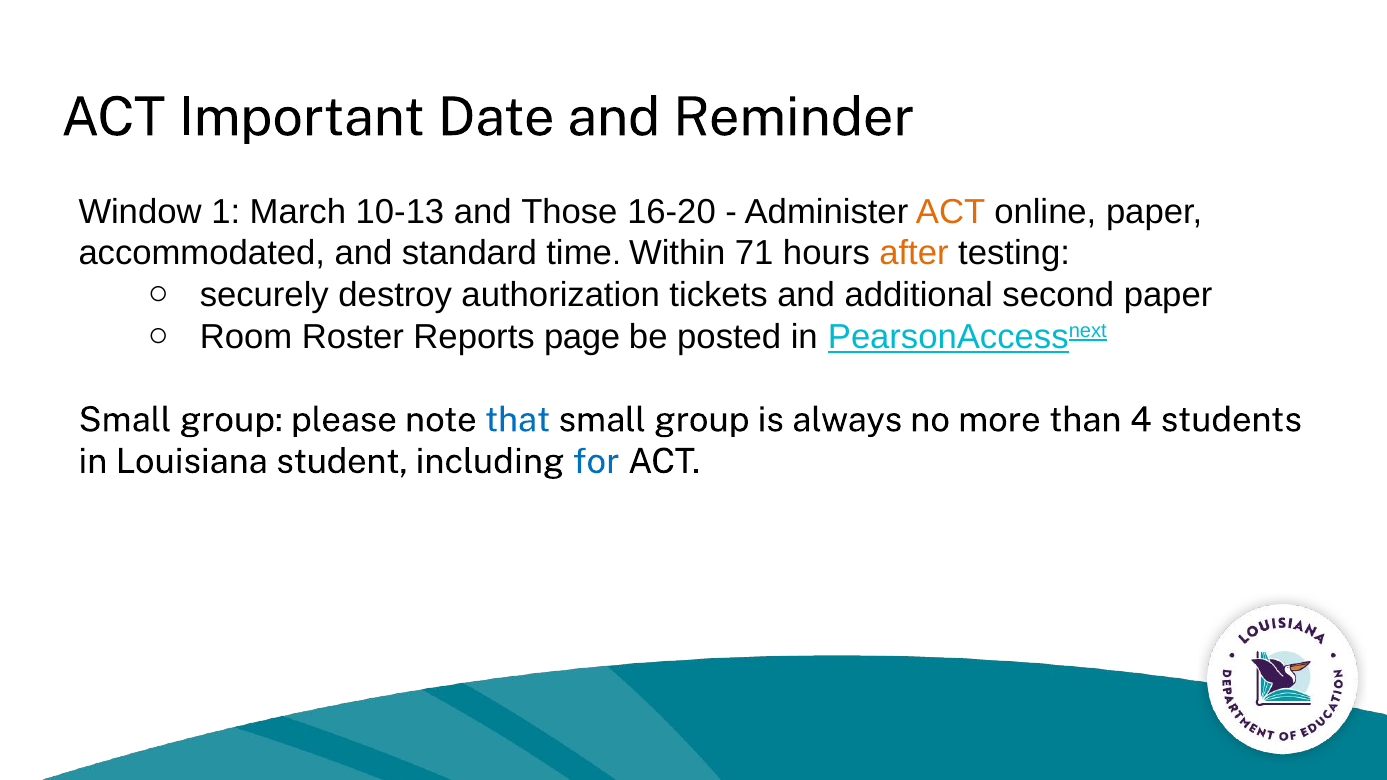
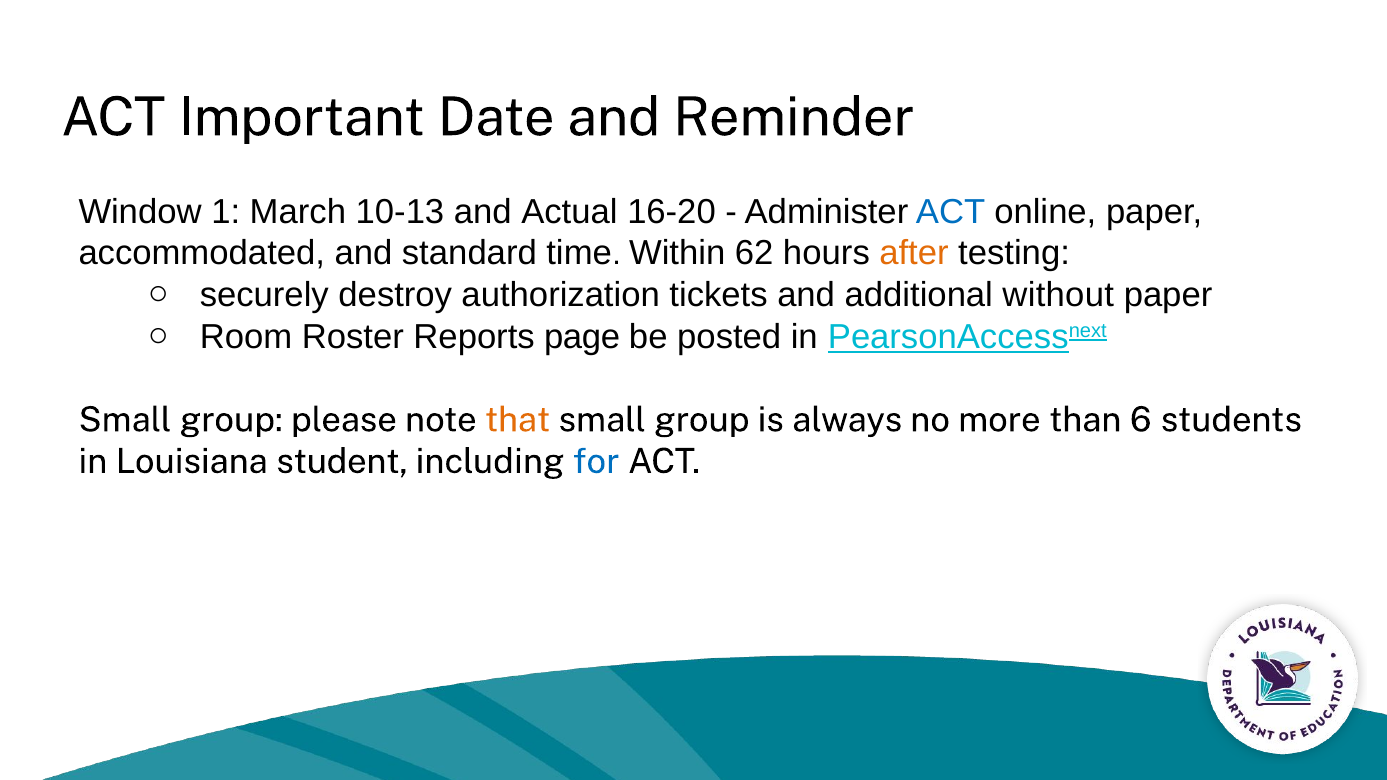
Those: Those -> Actual
ACT at (951, 212) colour: orange -> blue
71: 71 -> 62
second: second -> without
that colour: blue -> orange
4: 4 -> 6
